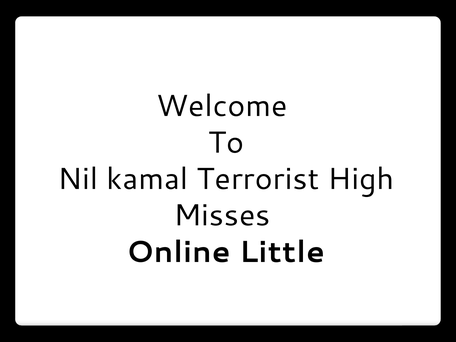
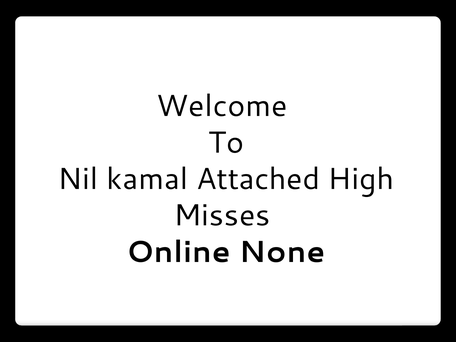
Terrorist: Terrorist -> Attached
Little: Little -> None
